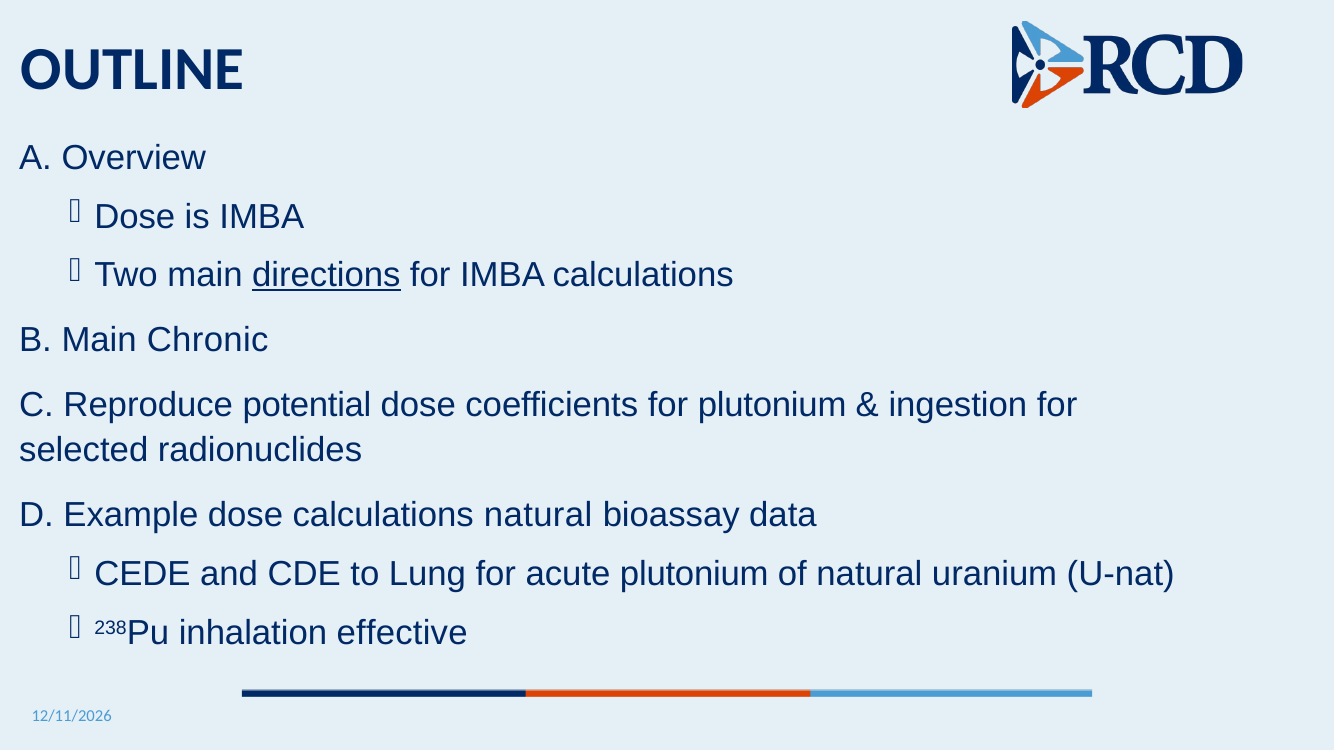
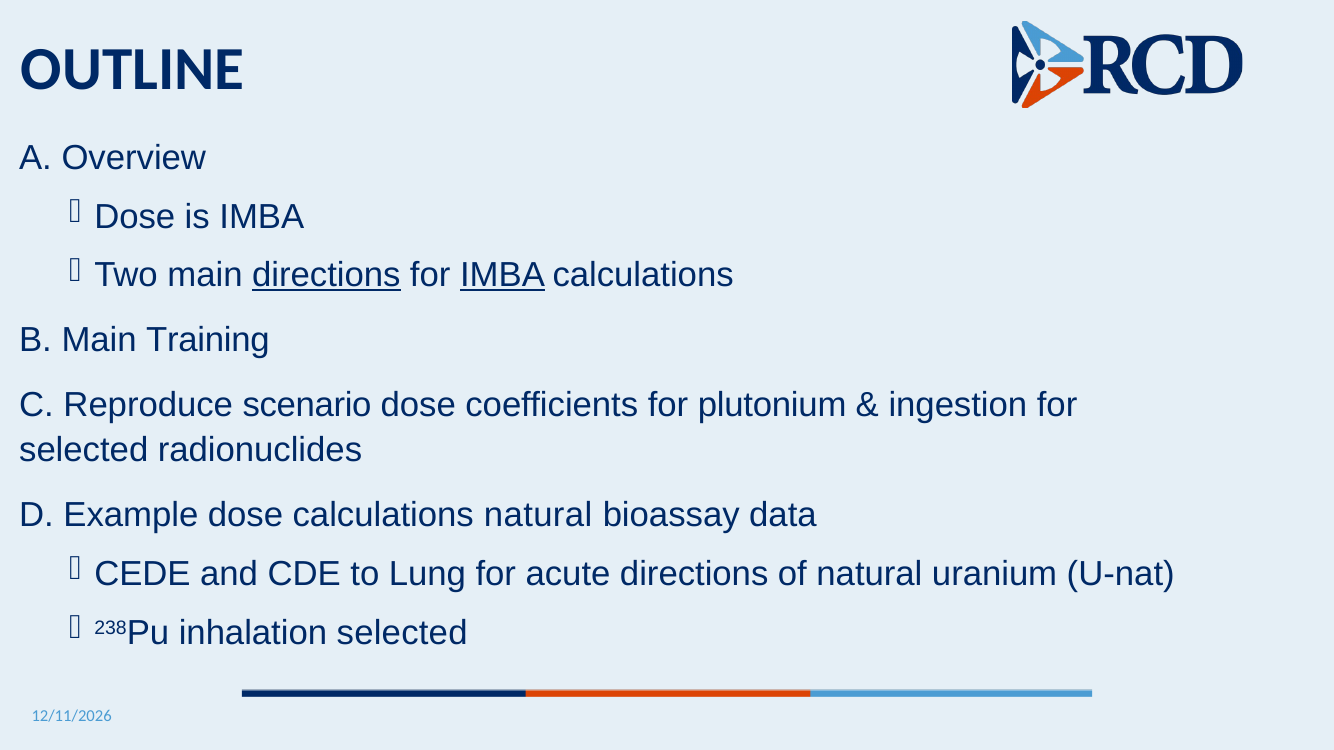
IMBA at (502, 276) underline: none -> present
Chronic: Chronic -> Training
potential: potential -> scenario
acute plutonium: plutonium -> directions
inhalation effective: effective -> selected
